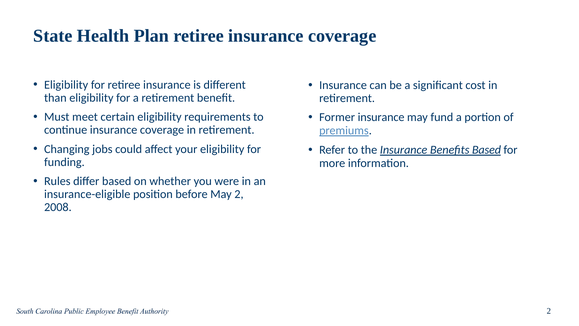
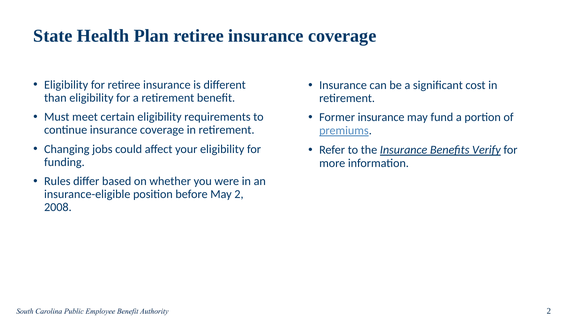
Benefits Based: Based -> Verify
